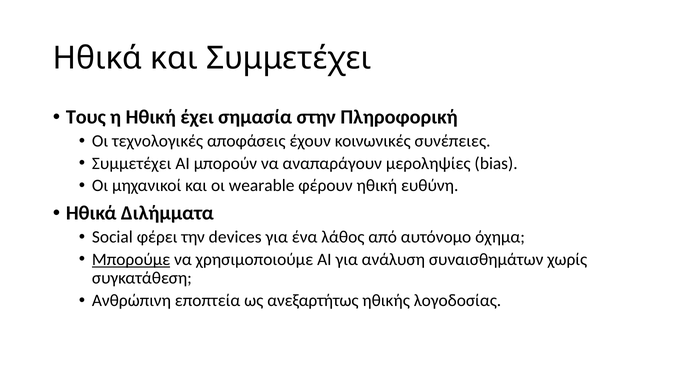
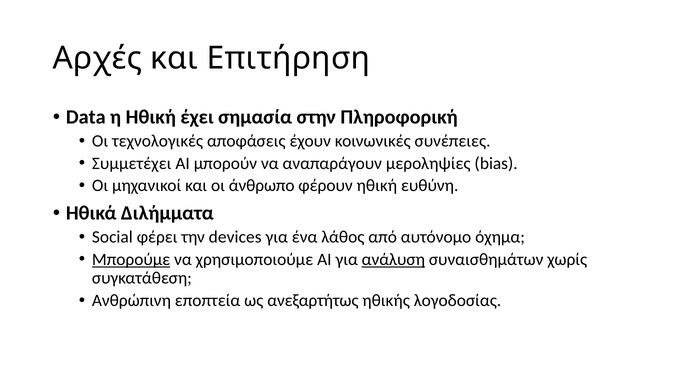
Ηθικά at (98, 58): Ηθικά -> Αρχές
και Συμμετέχει: Συμμετέχει -> Επιτήρηση
Τους: Τους -> Data
wearable: wearable -> άνθρωπο
ανάλυση underline: none -> present
